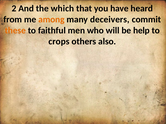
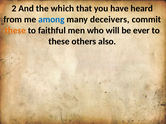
among colour: orange -> blue
help: help -> ever
crops at (59, 42): crops -> these
